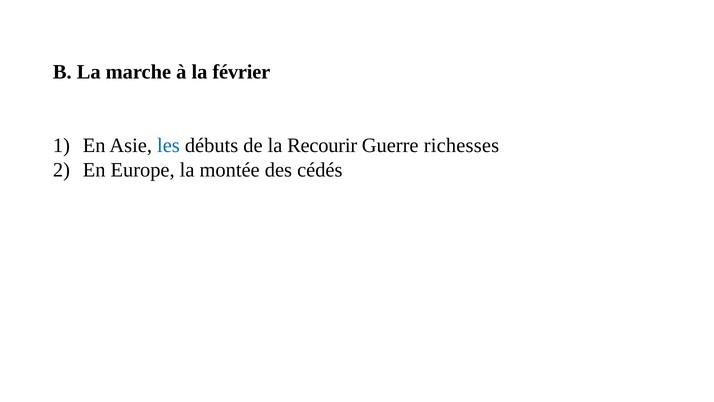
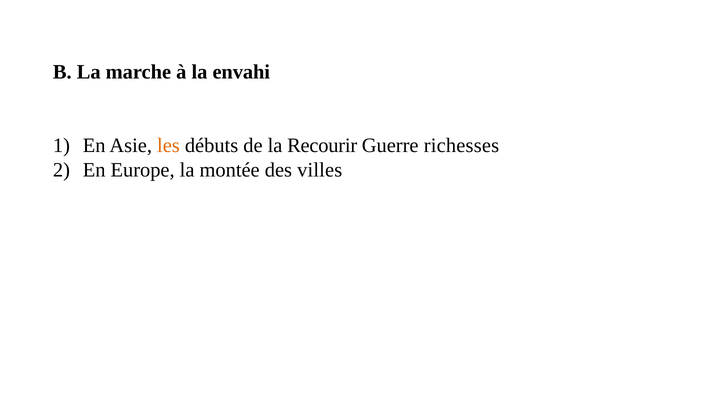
février: février -> envahi
les colour: blue -> orange
cédés: cédés -> villes
